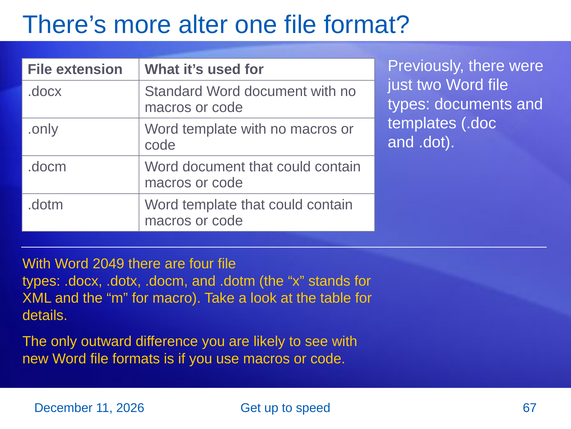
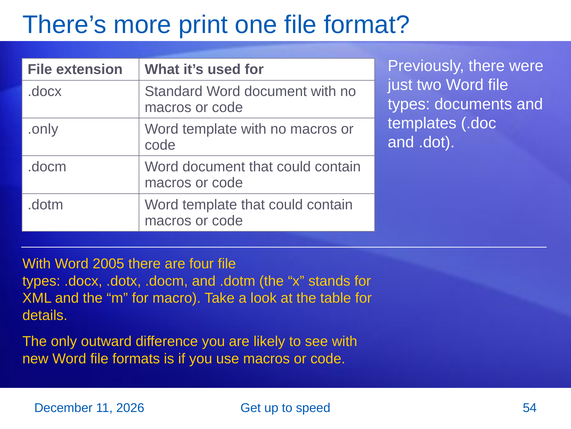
alter: alter -> print
2049: 2049 -> 2005
67: 67 -> 54
